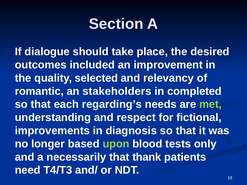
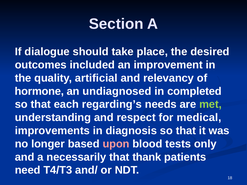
selected: selected -> artificial
romantic: romantic -> hormone
stakeholders: stakeholders -> undiagnosed
fictional: fictional -> medical
upon colour: light green -> pink
